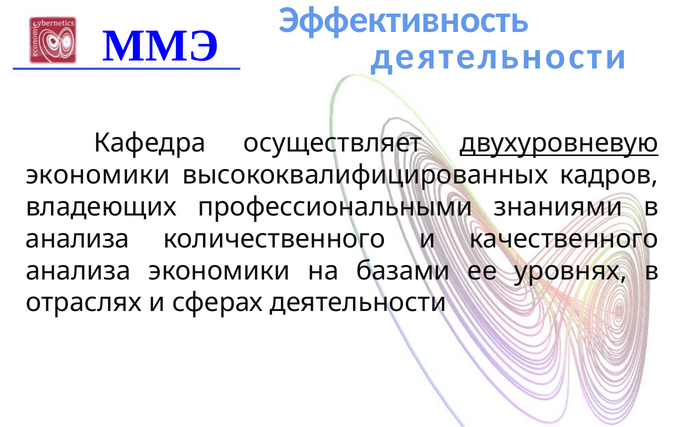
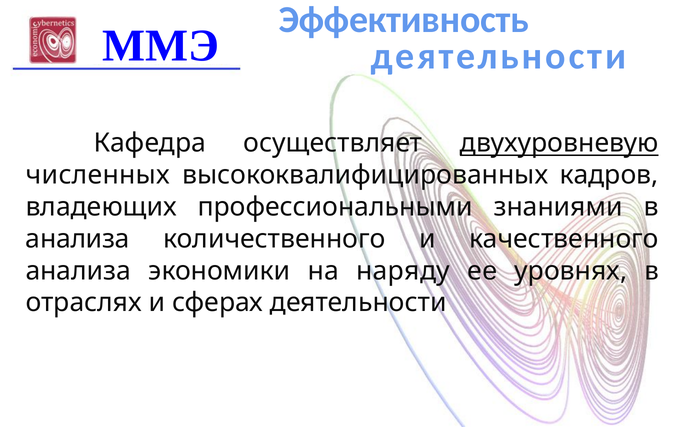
экономики at (98, 175): экономики -> численных
базами: базами -> наряду
